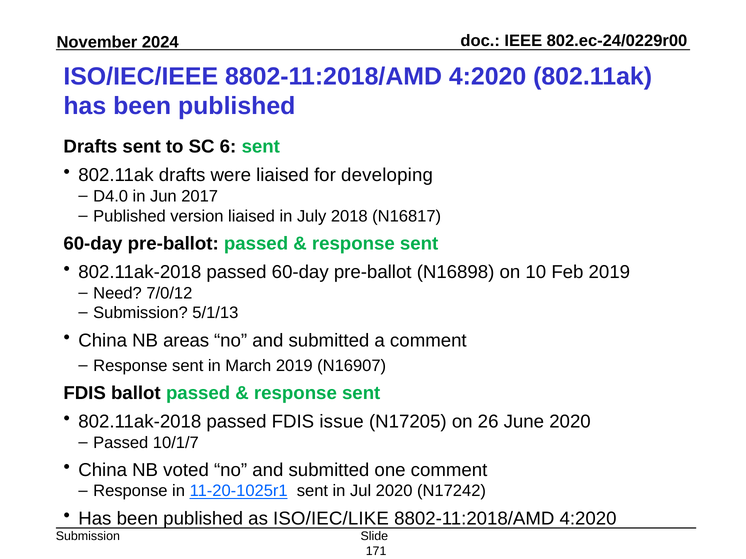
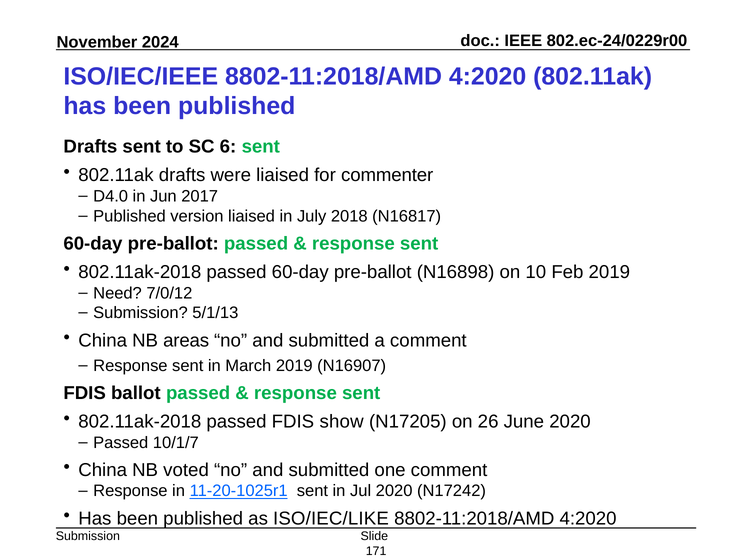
developing: developing -> commenter
issue: issue -> show
